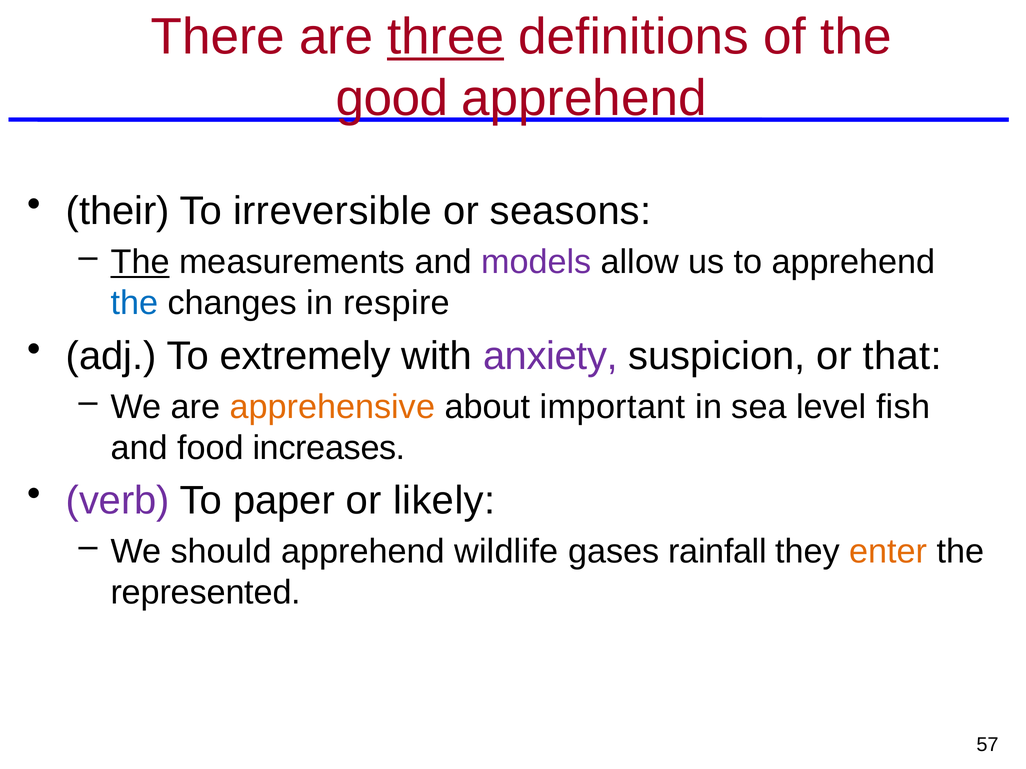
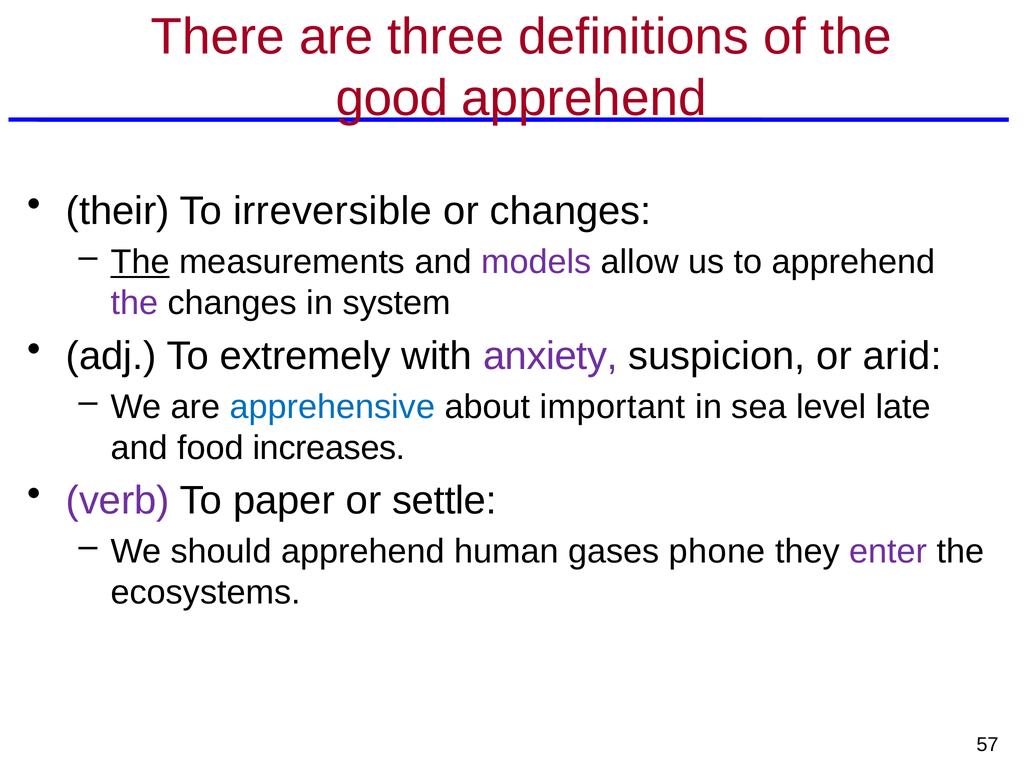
three underline: present -> none
or seasons: seasons -> changes
the at (134, 303) colour: blue -> purple
respire: respire -> system
that: that -> arid
apprehensive colour: orange -> blue
fish: fish -> late
likely: likely -> settle
wildlife: wildlife -> human
rainfall: rainfall -> phone
enter colour: orange -> purple
represented: represented -> ecosystems
